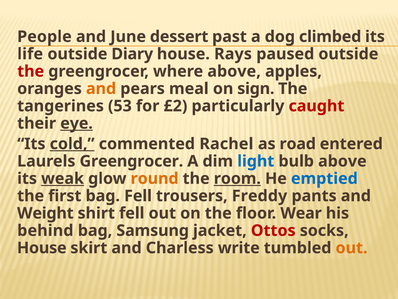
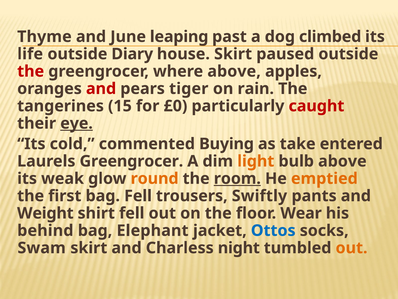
People: People -> Thyme
dessert: dessert -> leaping
house Rays: Rays -> Skirt
and at (101, 89) colour: orange -> red
meal: meal -> tiger
sign: sign -> rain
53: 53 -> 15
£2: £2 -> £0
cold underline: present -> none
Rachel: Rachel -> Buying
road: road -> take
light colour: blue -> orange
weak underline: present -> none
emptied colour: blue -> orange
Freddy: Freddy -> Swiftly
Samsung: Samsung -> Elephant
Ottos colour: red -> blue
House at (42, 248): House -> Swam
write: write -> night
